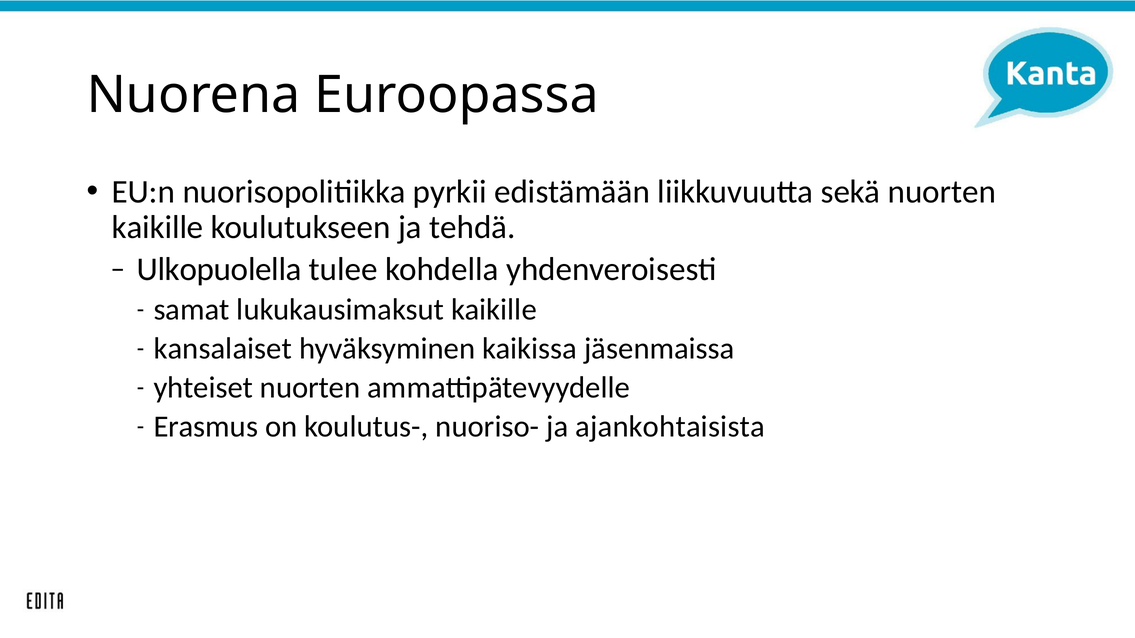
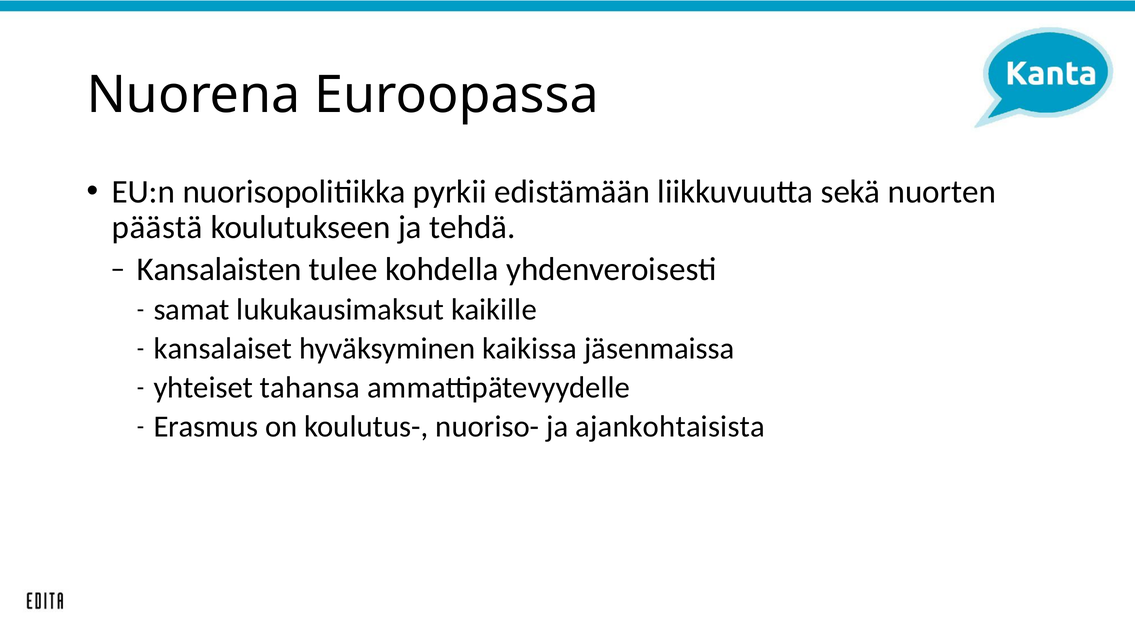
kaikille at (158, 228): kaikille -> päästä
Ulkopuolella: Ulkopuolella -> Kansalaisten
yhteiset nuorten: nuorten -> tahansa
